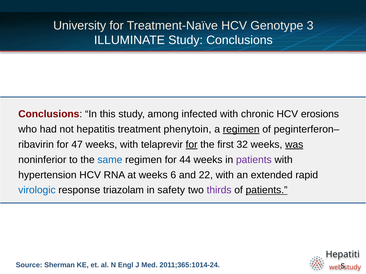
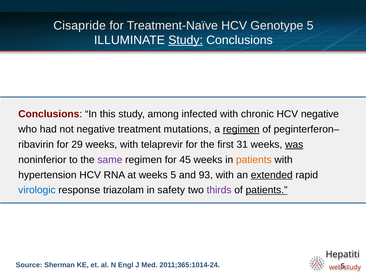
University: University -> Cisapride
Genotype 3: 3 -> 5
Study at (186, 40) underline: none -> present
HCV erosions: erosions -> negative
not hepatitis: hepatitis -> negative
phenytoin: phenytoin -> mutations
47: 47 -> 29
for at (192, 145) underline: present -> none
32: 32 -> 31
same colour: blue -> purple
44: 44 -> 45
patients at (254, 160) colour: purple -> orange
weeks 6: 6 -> 5
22: 22 -> 93
extended underline: none -> present
